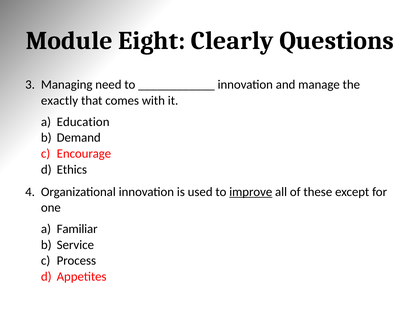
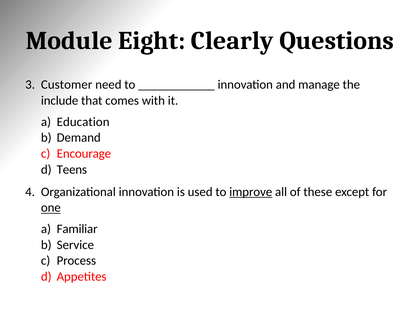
Managing: Managing -> Customer
exactly: exactly -> include
Ethics: Ethics -> Teens
one underline: none -> present
